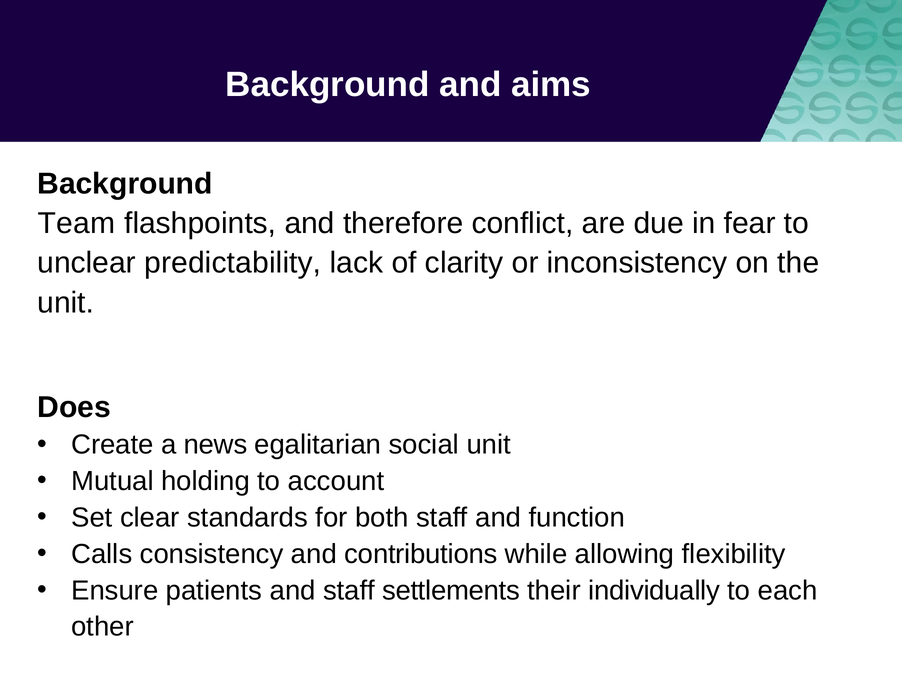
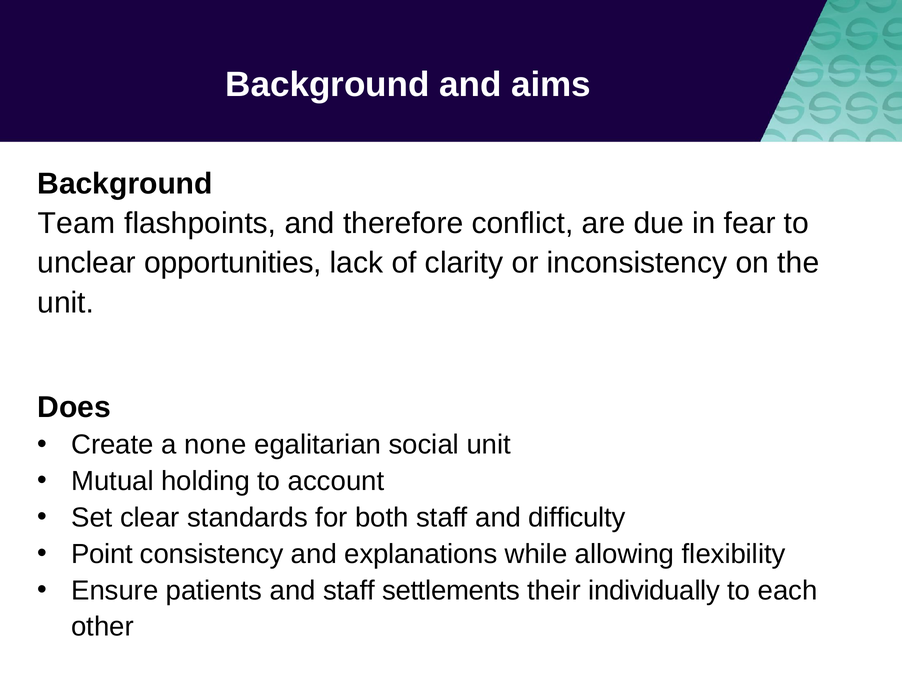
predictability: predictability -> opportunities
news: news -> none
function: function -> difficulty
Calls: Calls -> Point
contributions: contributions -> explanations
